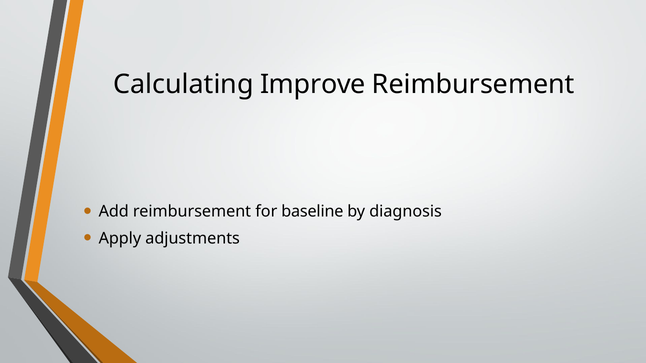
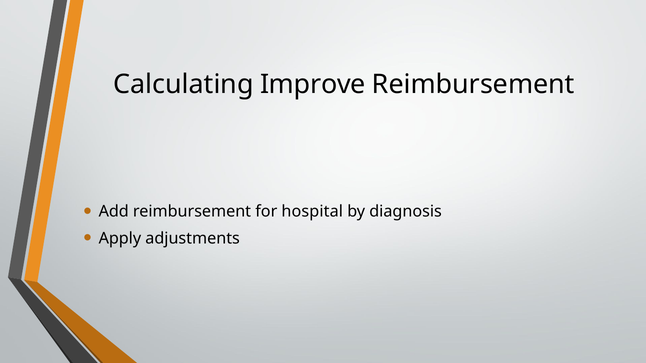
baseline: baseline -> hospital
